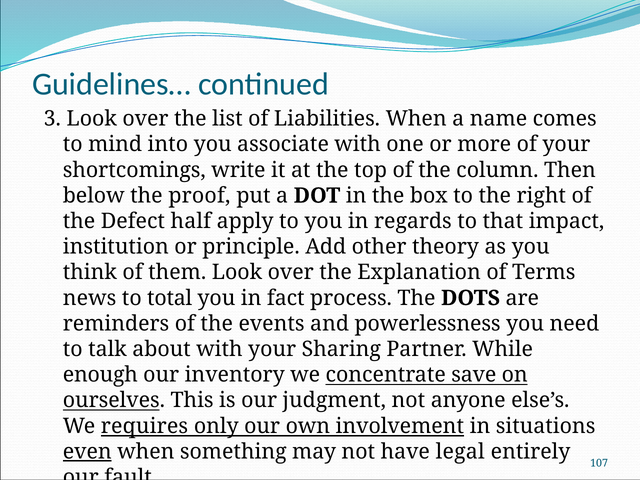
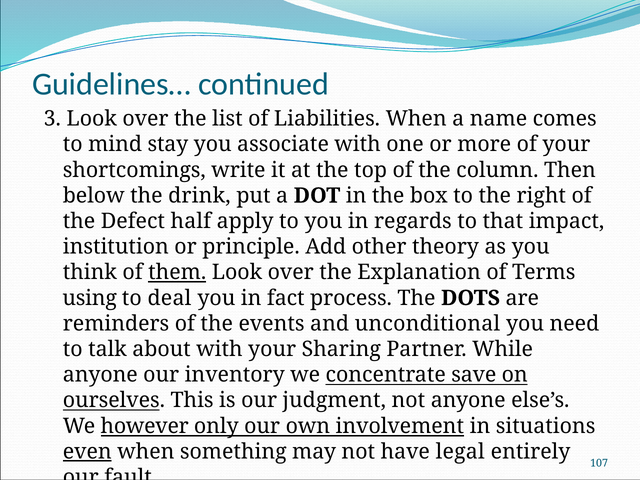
into: into -> stay
proof: proof -> drink
them underline: none -> present
news: news -> using
total: total -> deal
powerlessness: powerlessness -> unconditional
enough at (100, 375): enough -> anyone
requires: requires -> however
